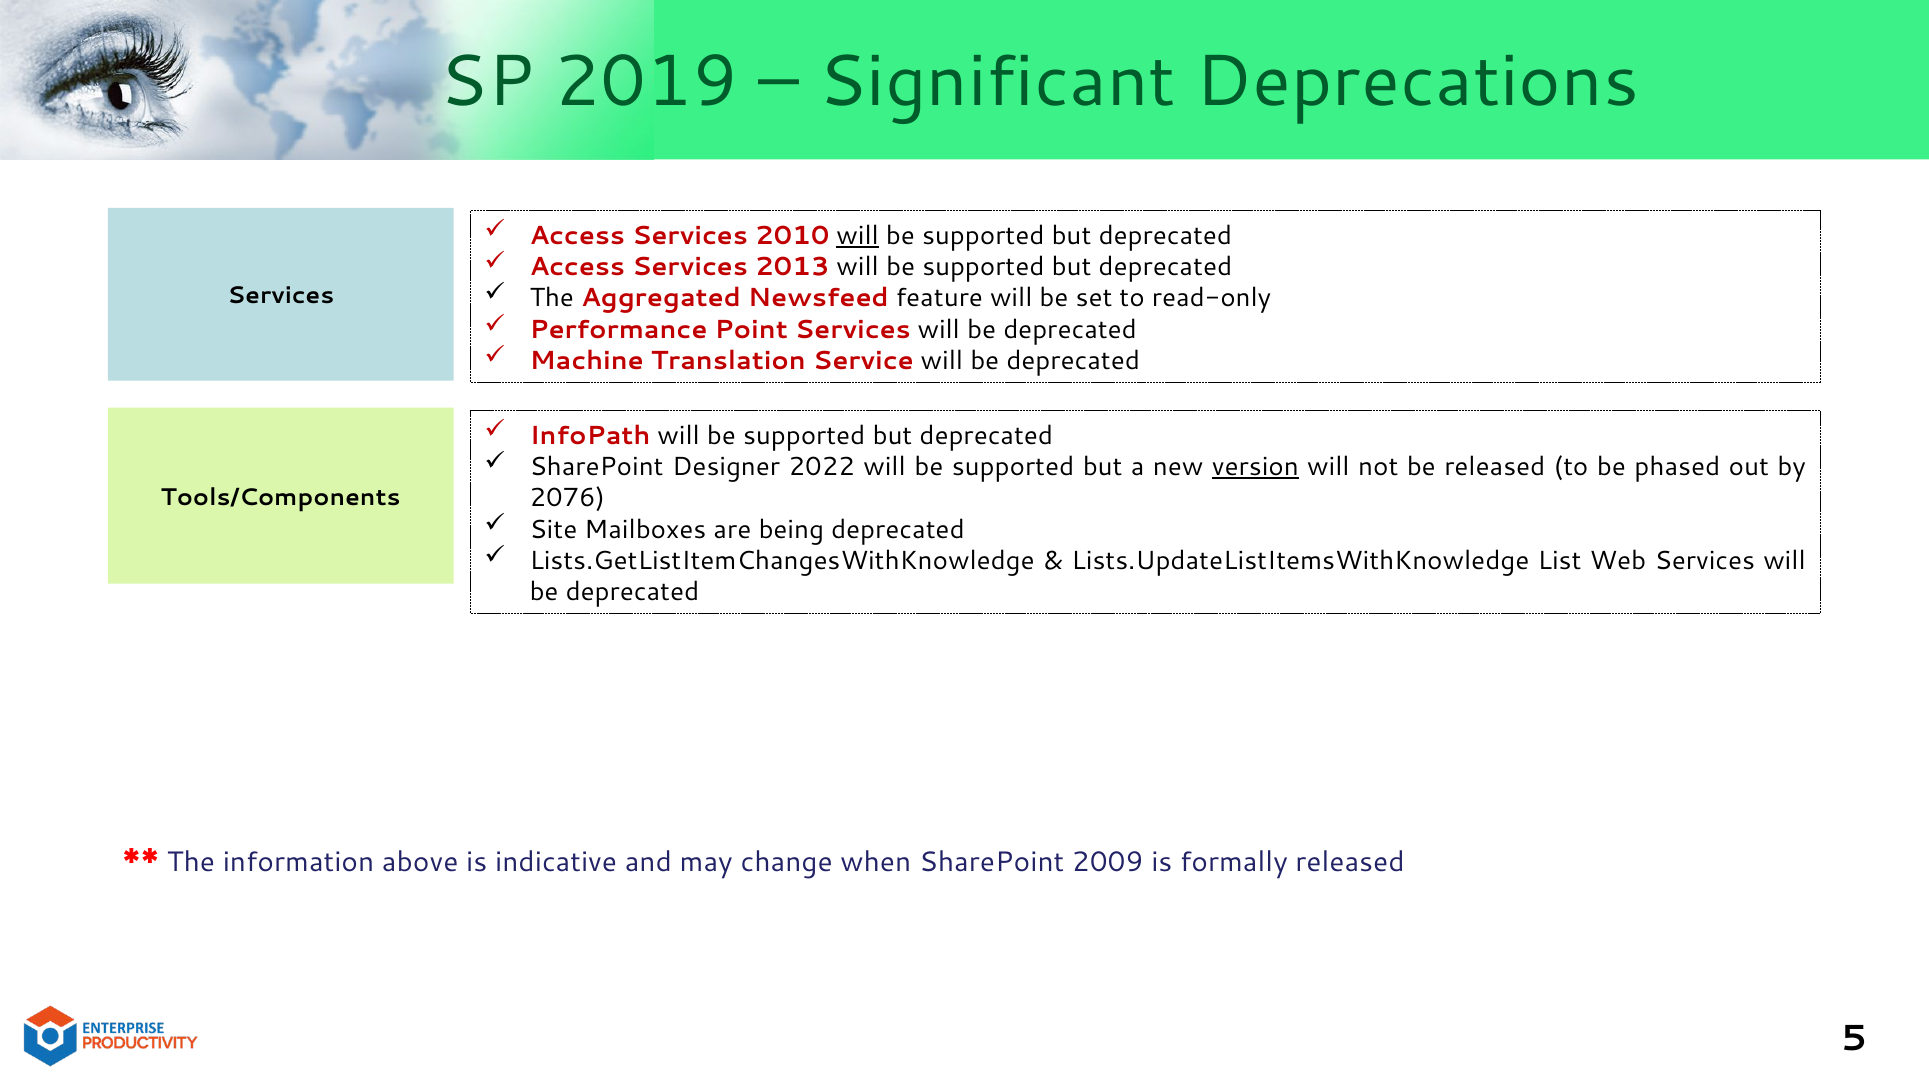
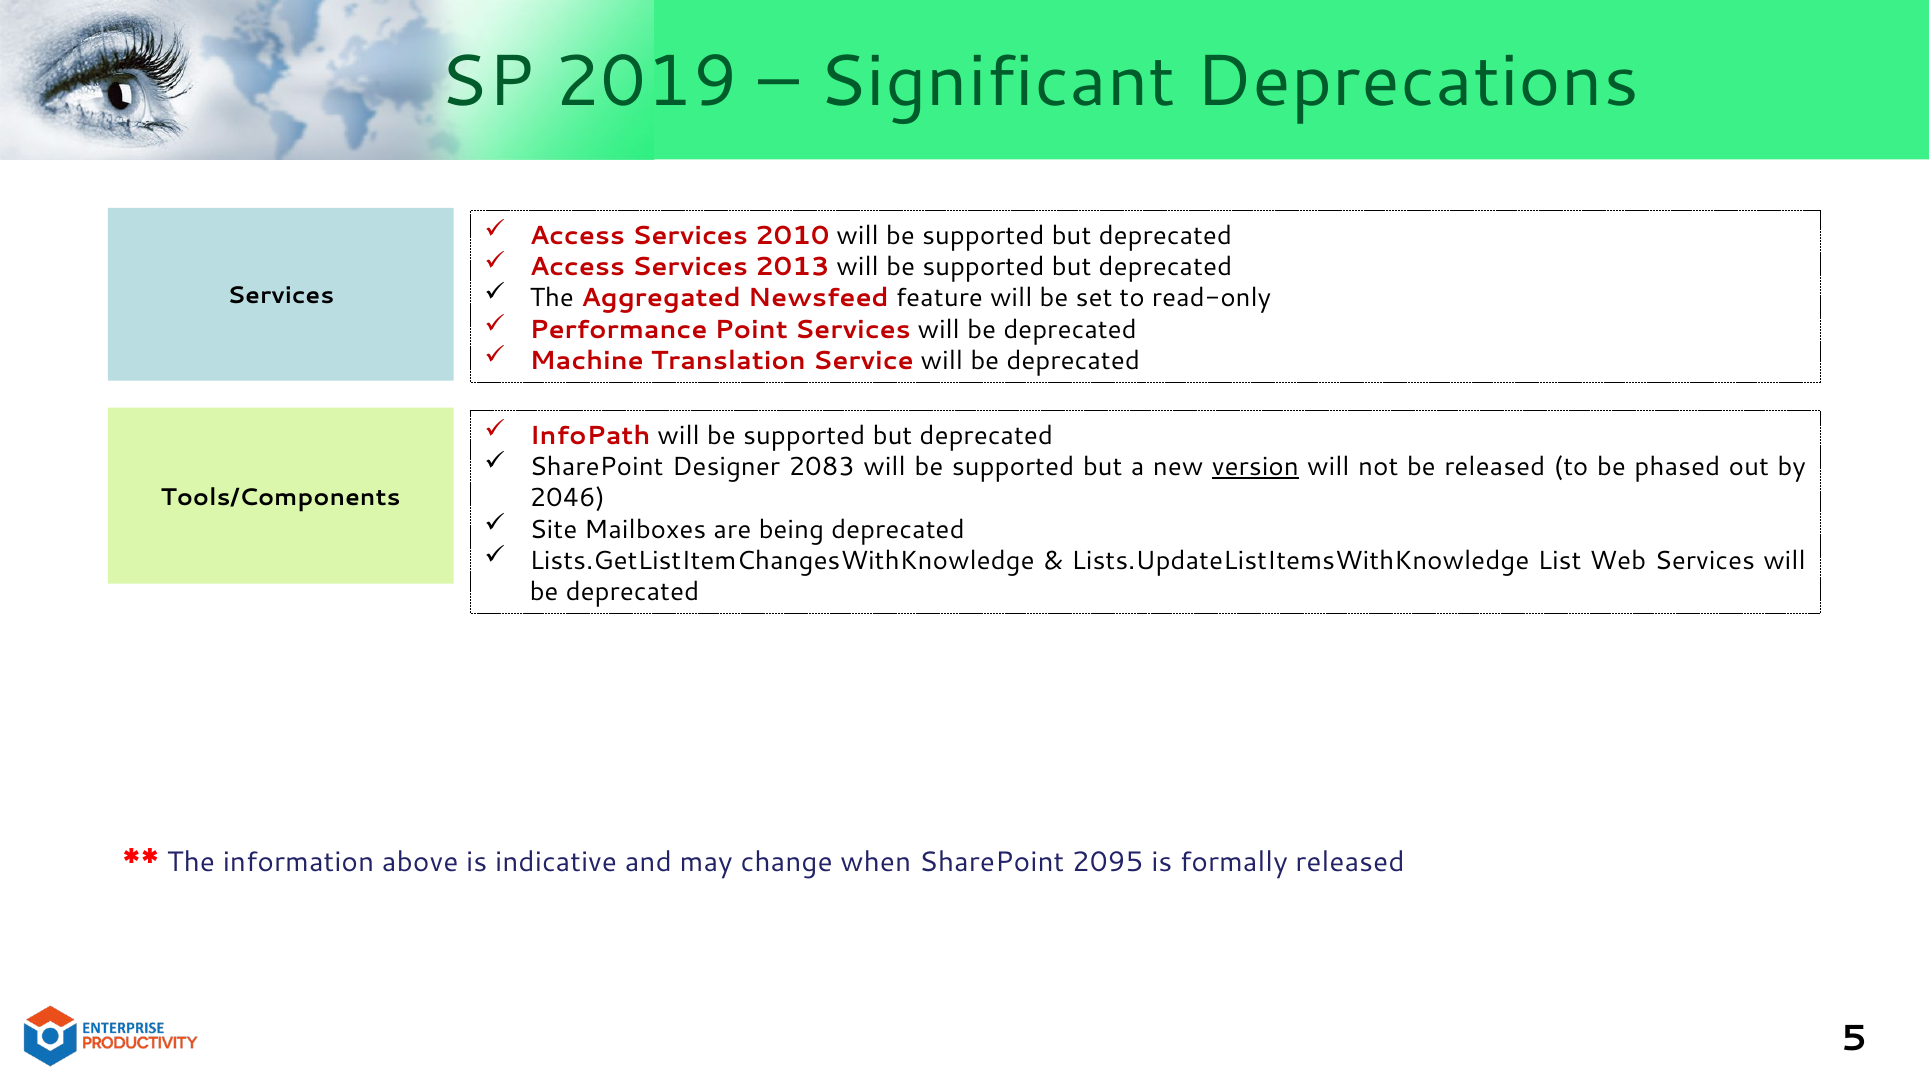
will at (858, 236) underline: present -> none
2022: 2022 -> 2083
2076: 2076 -> 2046
2009: 2009 -> 2095
